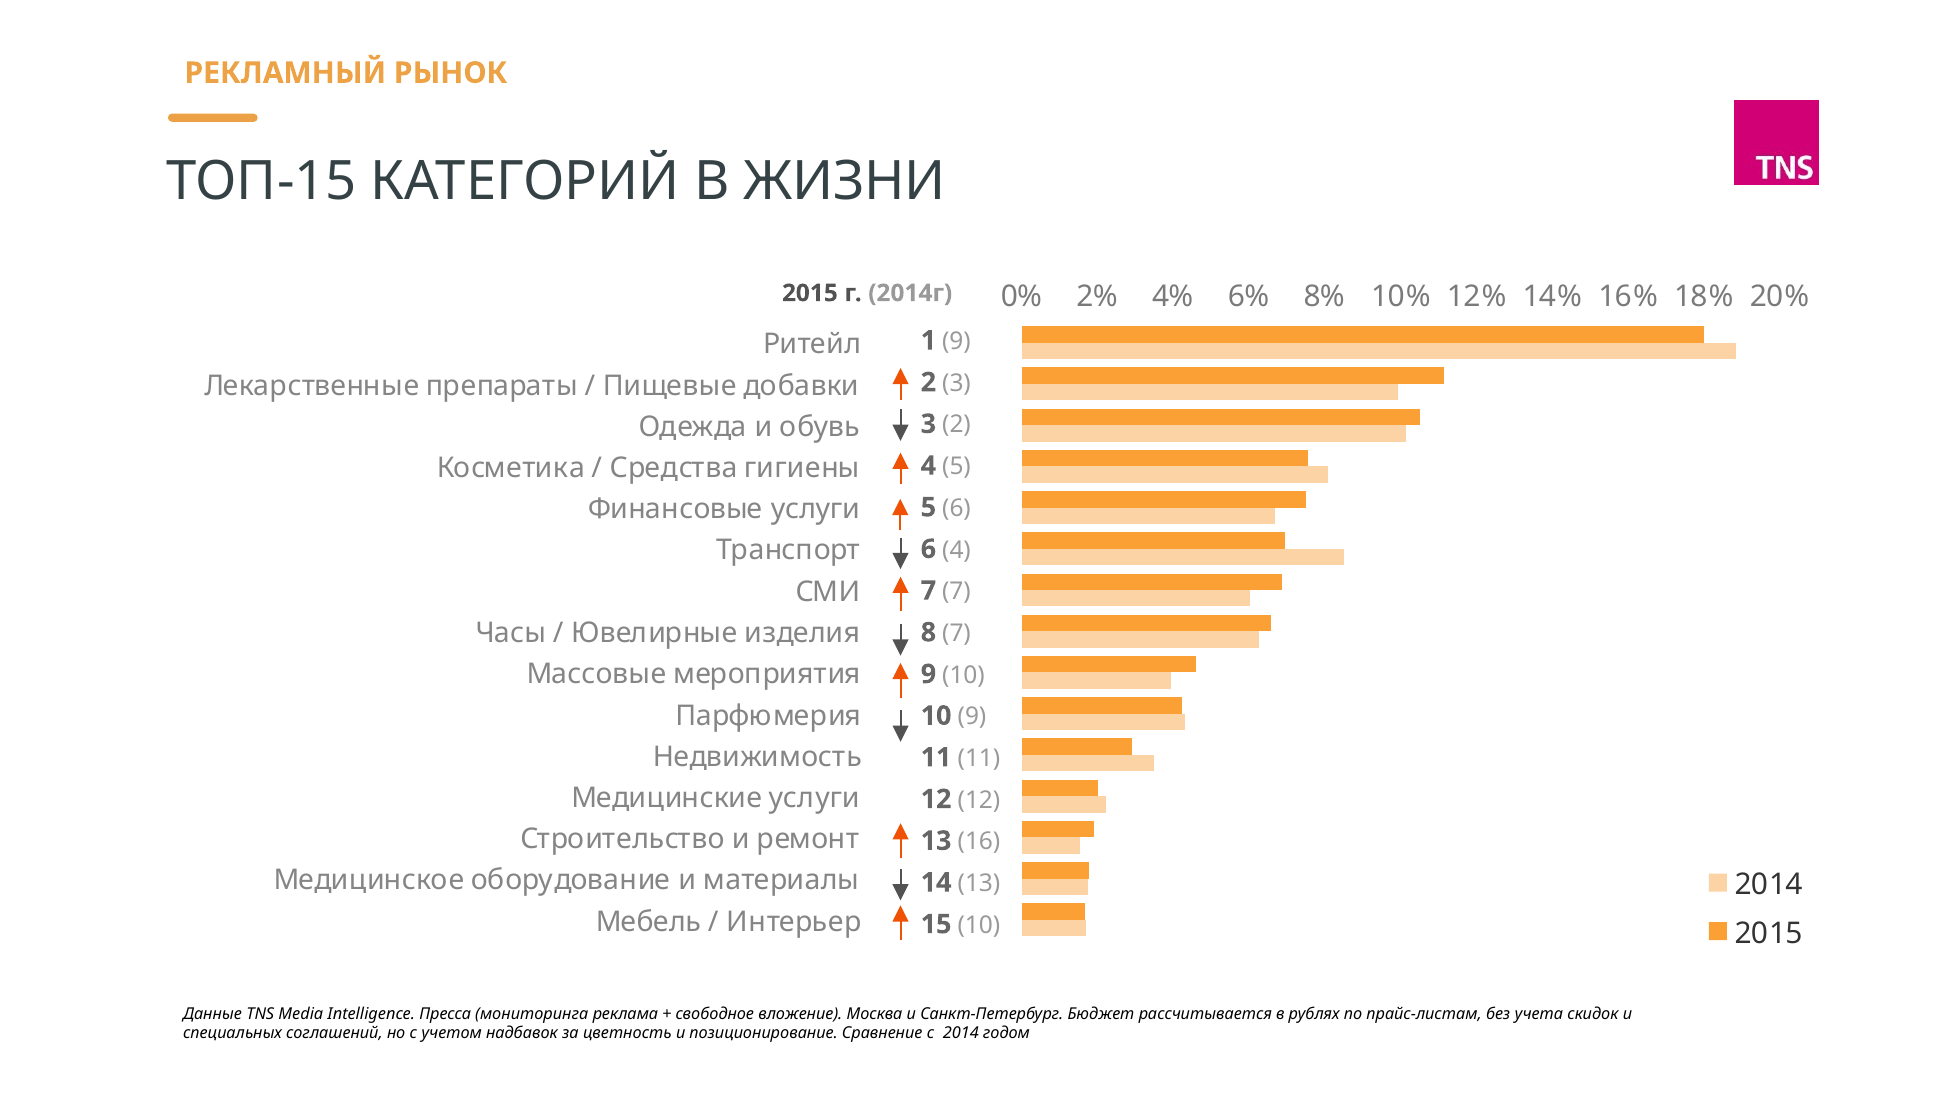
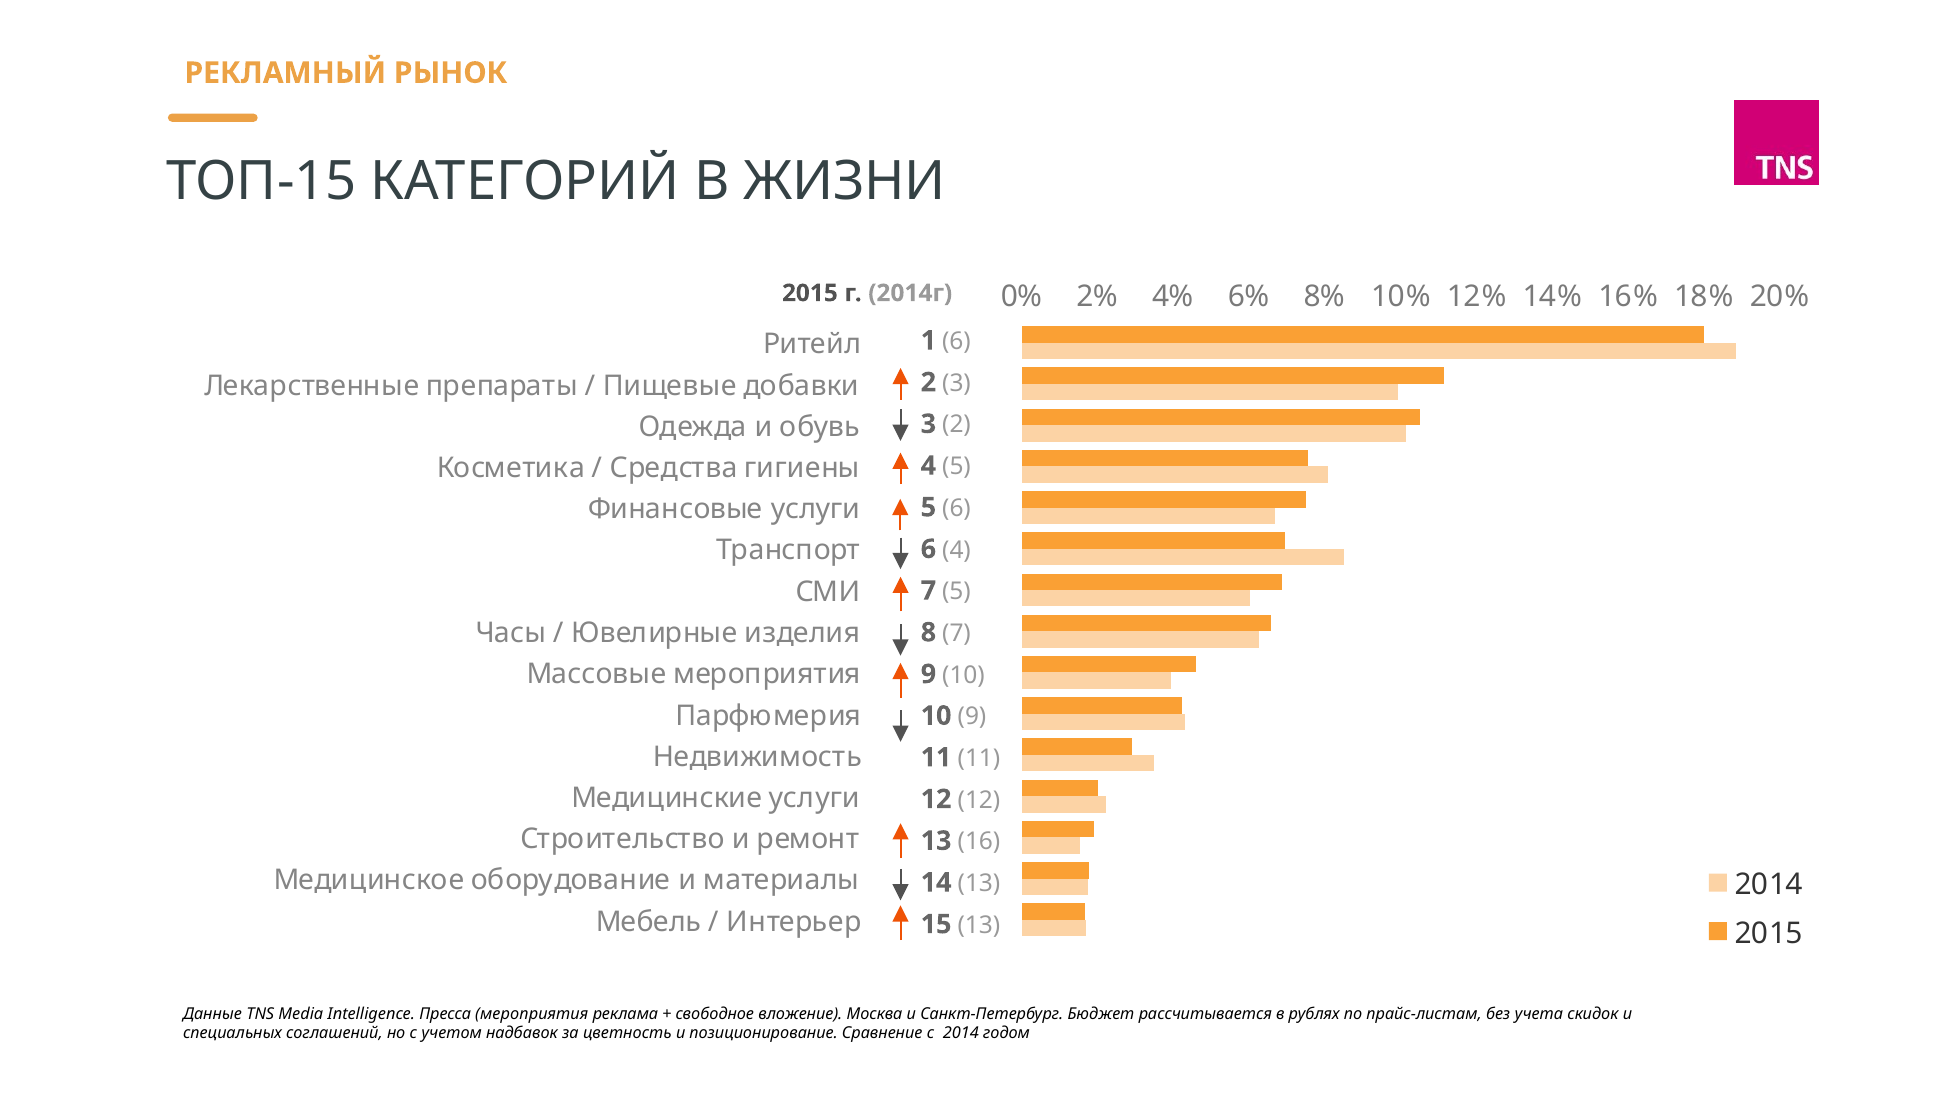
1 9: 9 -> 6
7 7: 7 -> 5
15 10: 10 -> 13
Пресса мониторинга: мониторинга -> мероприятия
